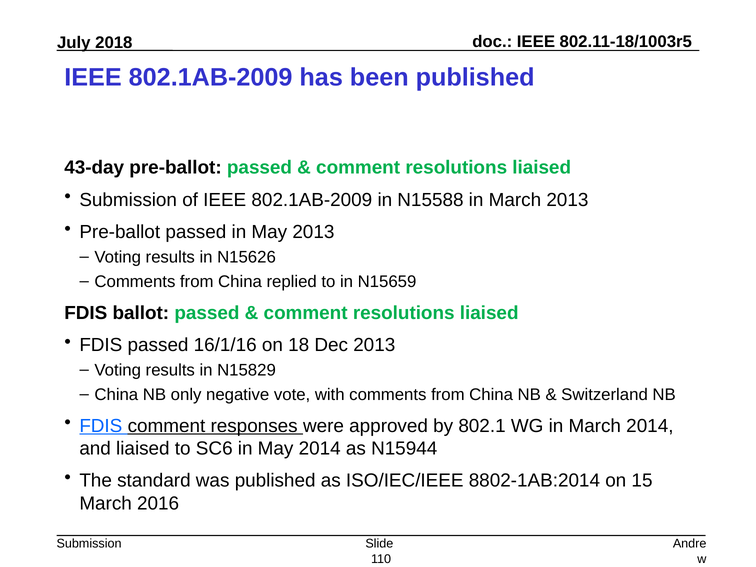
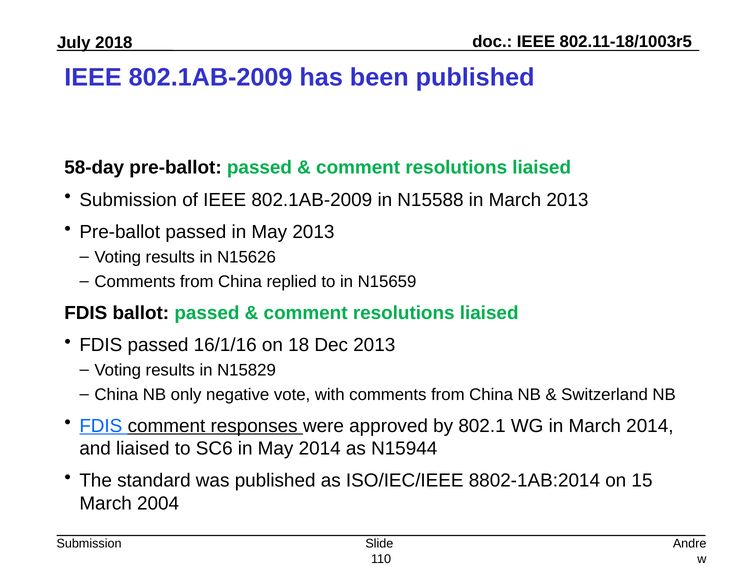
43-day: 43-day -> 58-day
2016: 2016 -> 2004
